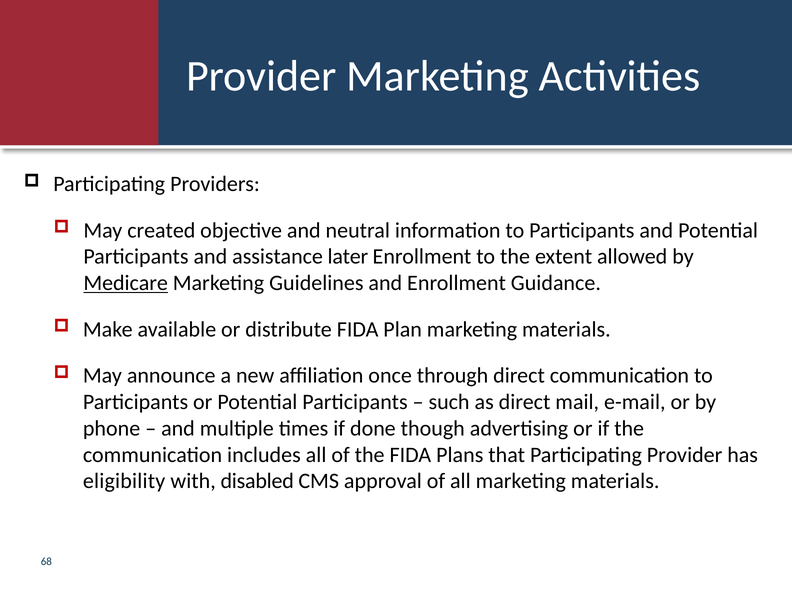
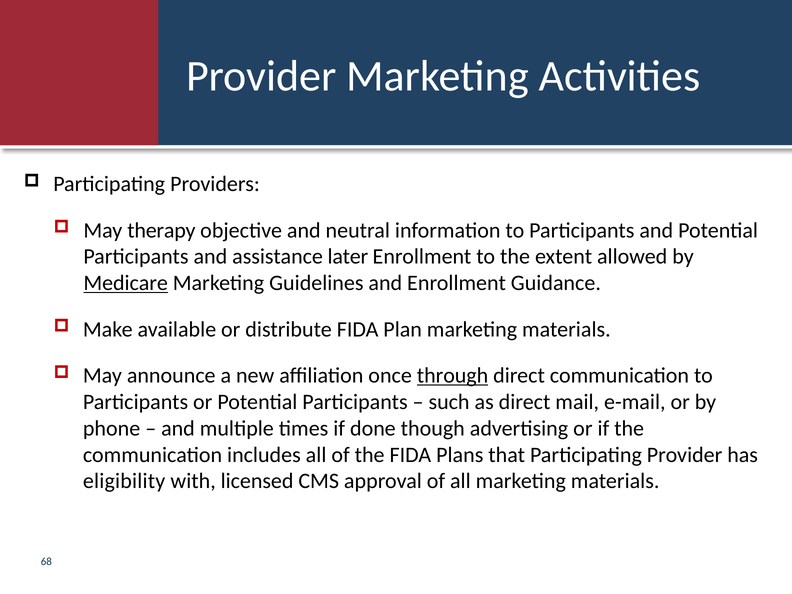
created: created -> therapy
through underline: none -> present
disabled: disabled -> licensed
